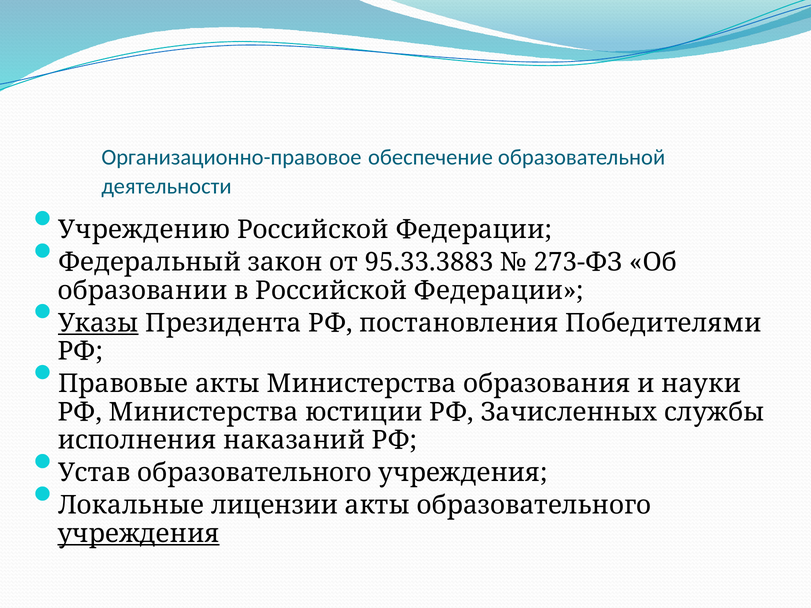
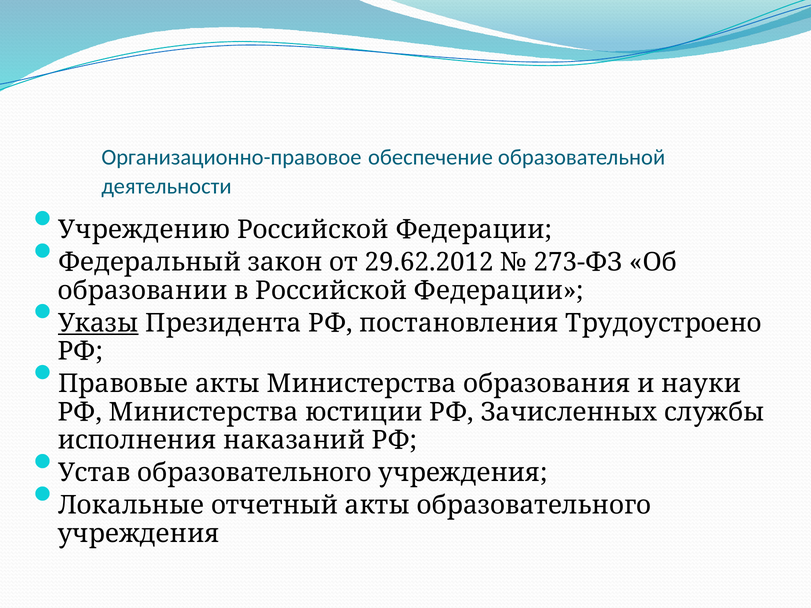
95.33.3883: 95.33.3883 -> 29.62.2012
Победителями: Победителями -> Трудоустроено
лицензии: лицензии -> отчетный
учреждения at (138, 534) underline: present -> none
